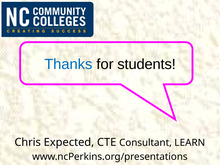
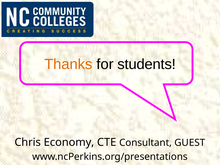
Thanks colour: blue -> orange
Expected: Expected -> Economy
LEARN: LEARN -> GUEST
